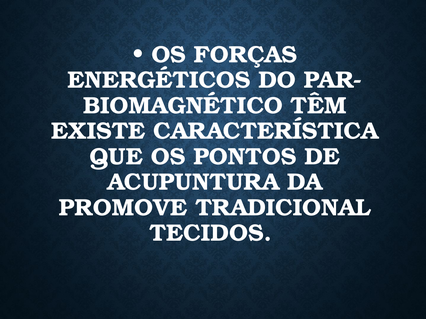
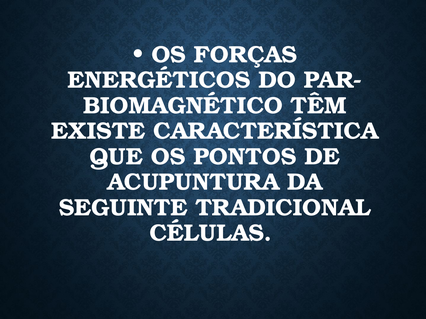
PROMOVE: PROMOVE -> SEGUINTE
TECIDOS: TECIDOS -> CÉLULAS
